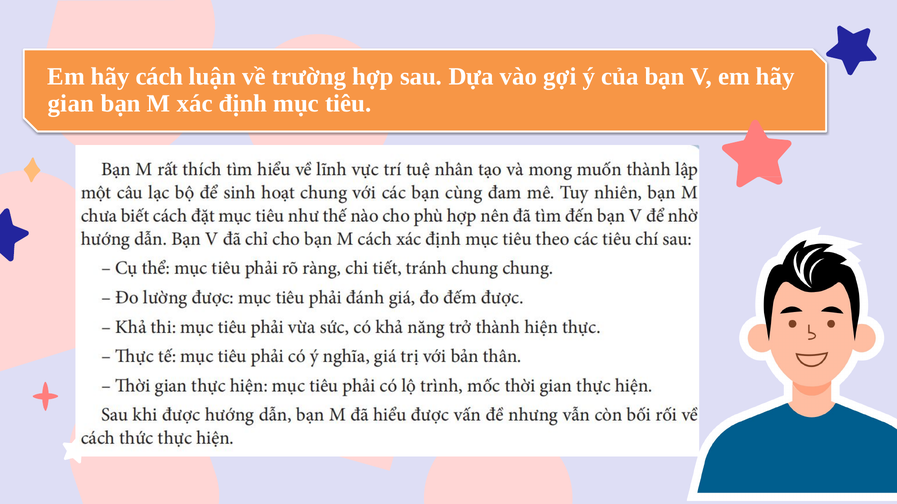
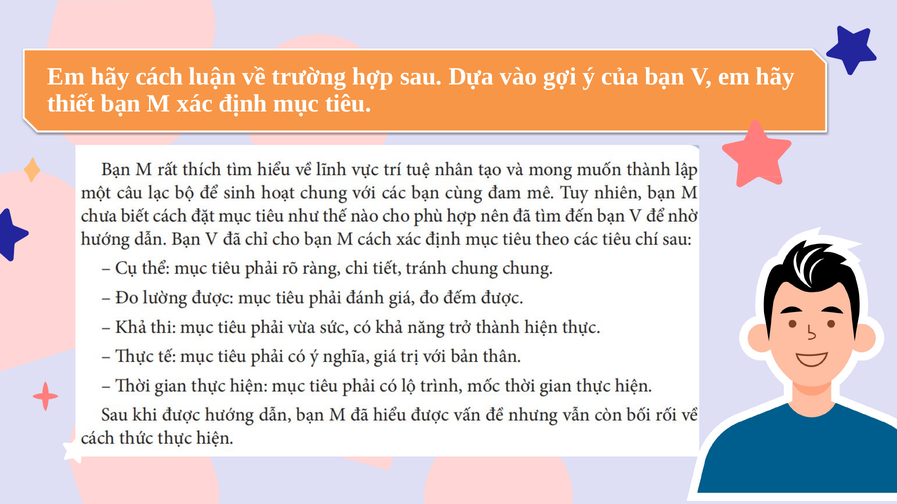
gian: gian -> thiết
